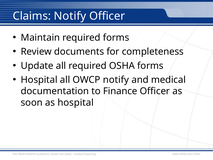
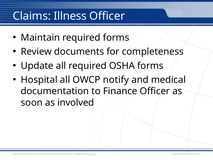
Claims Notify: Notify -> Illness
as hospital: hospital -> involved
